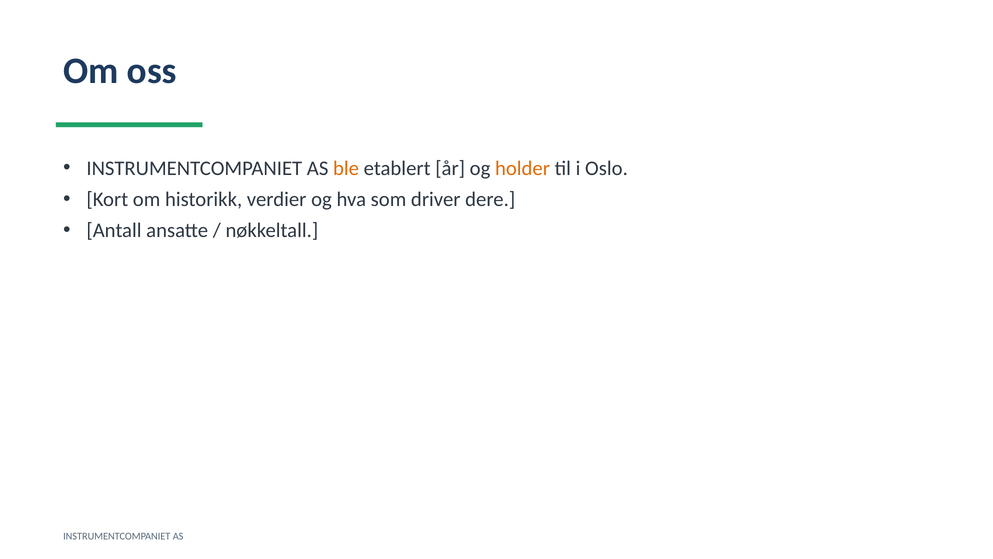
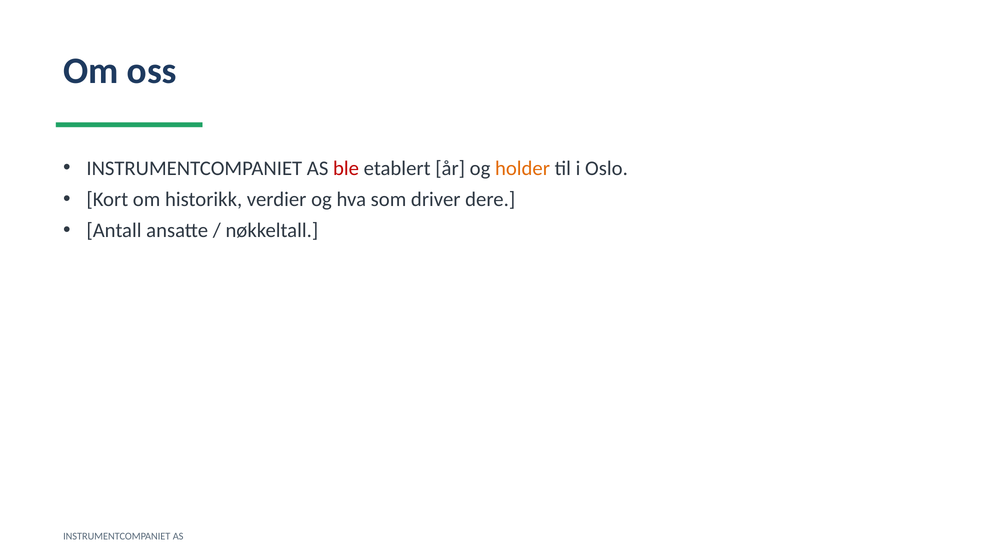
ble colour: orange -> red
